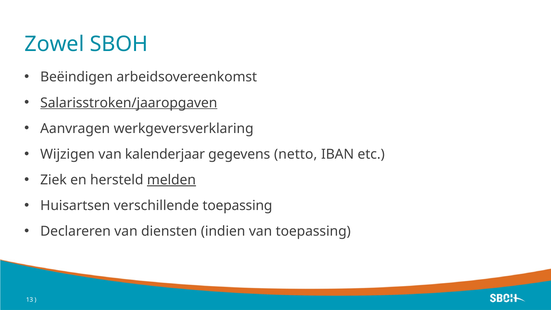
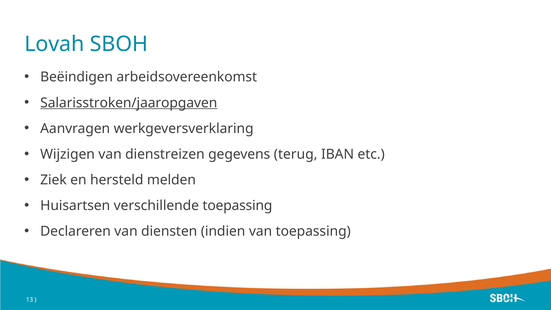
Zowel: Zowel -> Lovah
kalenderjaar: kalenderjaar -> dienstreizen
netto: netto -> terug
melden underline: present -> none
